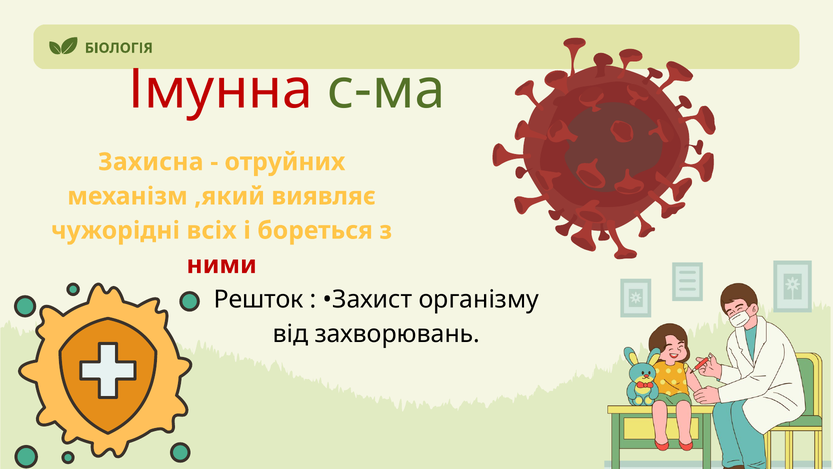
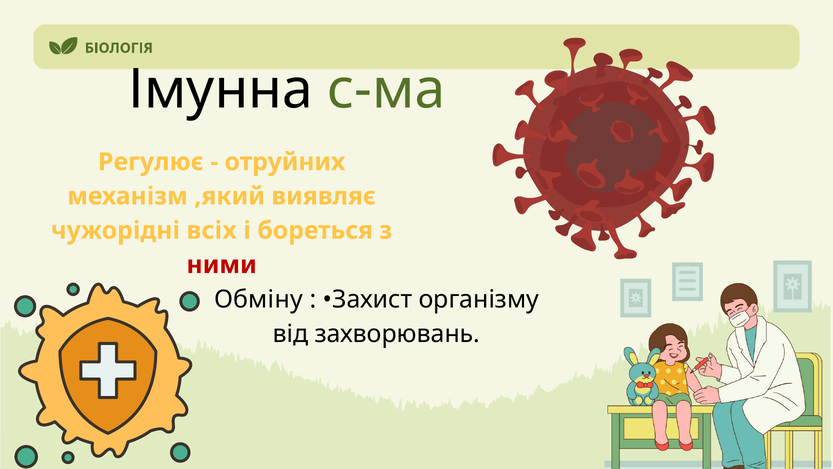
Імунна colour: red -> black
Захисна: Захисна -> Регулює
Решток: Решток -> Обміну
